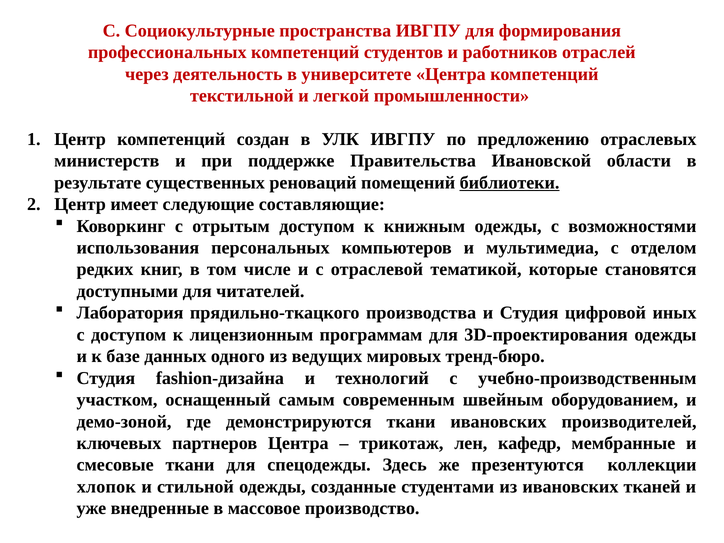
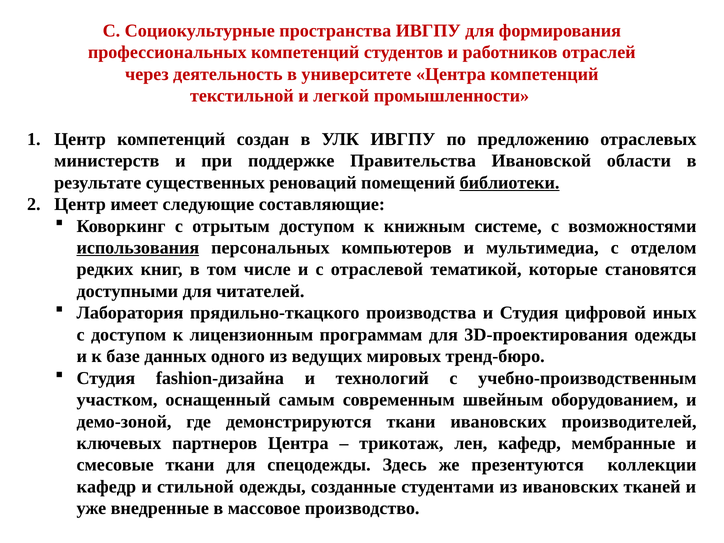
книжным одежды: одежды -> системе
использования underline: none -> present
хлопок at (106, 487): хлопок -> кафедр
